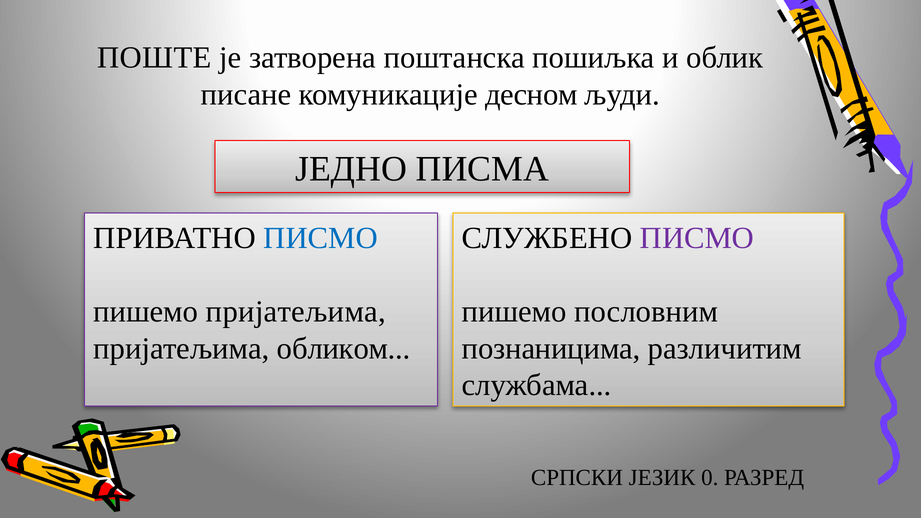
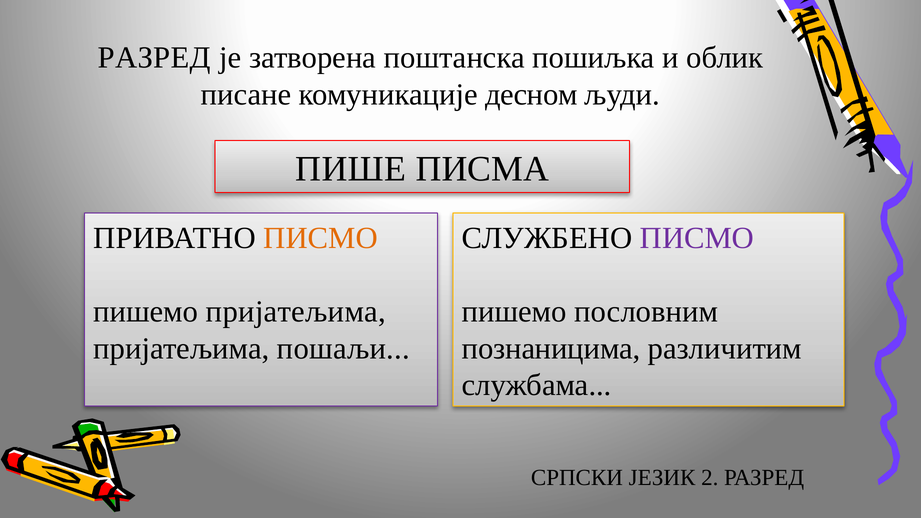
ПОШТЕ at (154, 58): ПОШТЕ -> РАЗРЕД
ЈЕДНО: ЈЕДНО -> ПИШЕ
ПИСМО at (321, 238) colour: blue -> orange
обликом: обликом -> пошаљи
0: 0 -> 2
